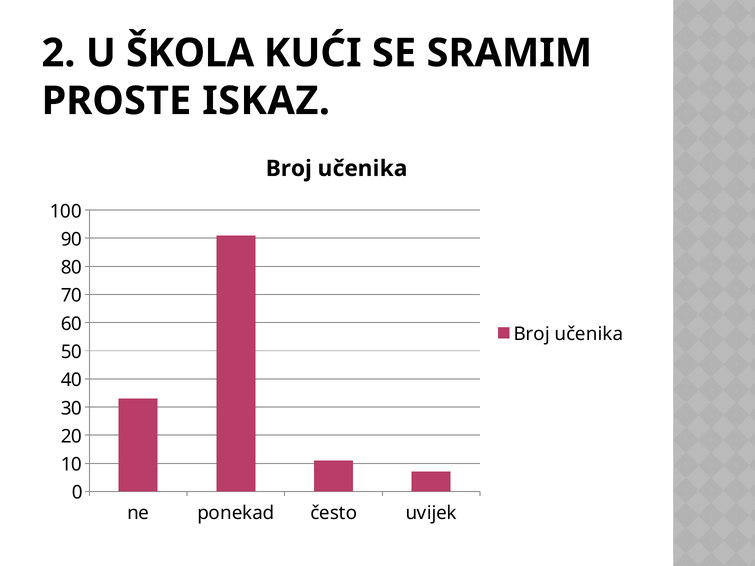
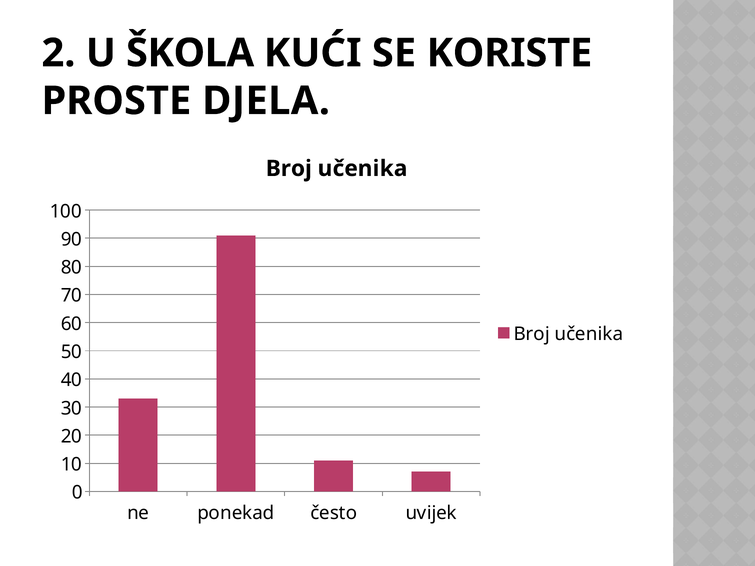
SRAMIM: SRAMIM -> KORISTE
ISKAZ: ISKAZ -> DJELA
